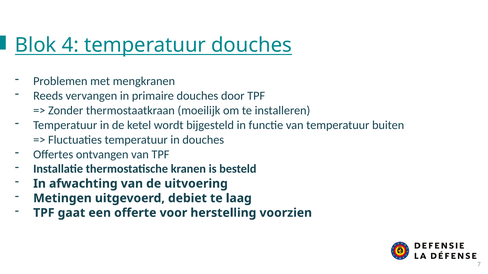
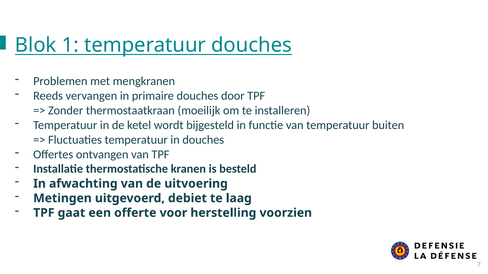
4: 4 -> 1
